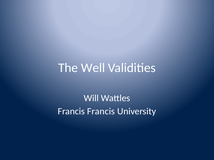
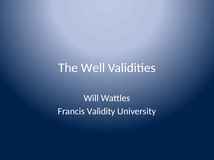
Francis Francis: Francis -> Validity
